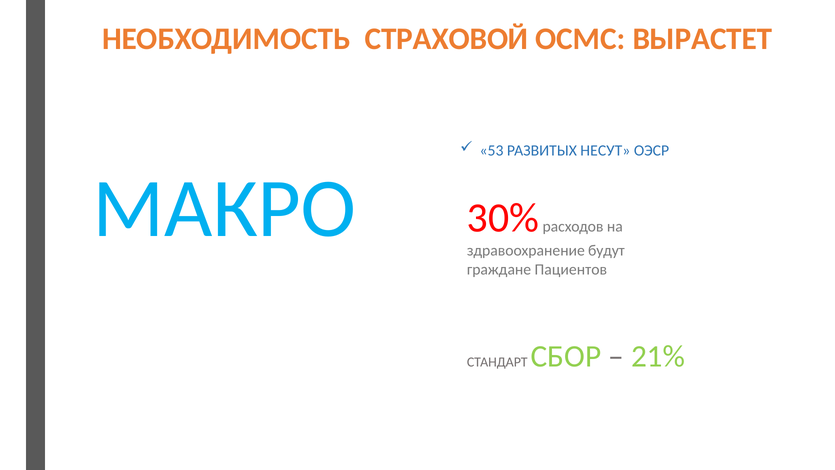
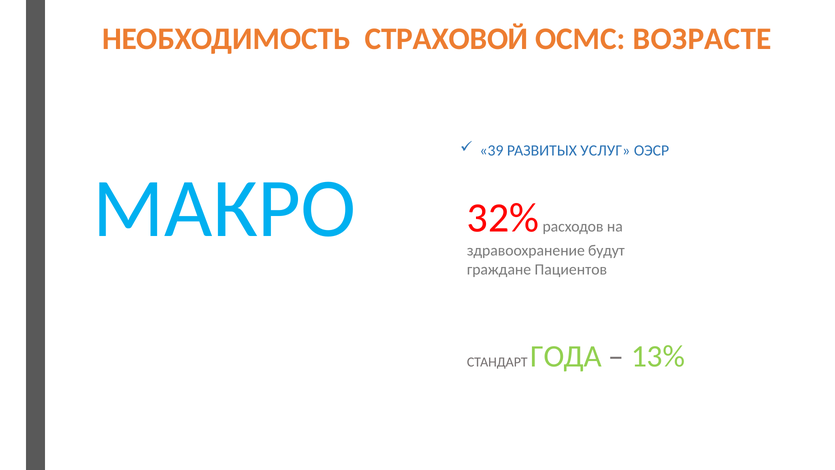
ВЫРАСТЕТ: ВЫРАСТЕТ -> ВОЗРАСТЕ
53: 53 -> 39
НЕСУТ: НЕСУТ -> УСЛУГ
30%: 30% -> 32%
СБОР: СБОР -> ГОДА
21%: 21% -> 13%
